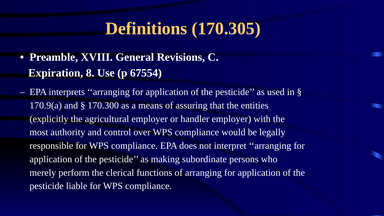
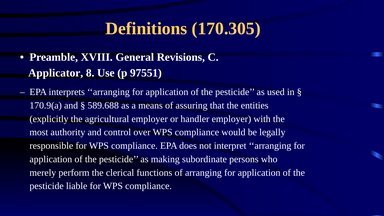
Expiration: Expiration -> Applicator
67554: 67554 -> 97551
170.300: 170.300 -> 589.688
